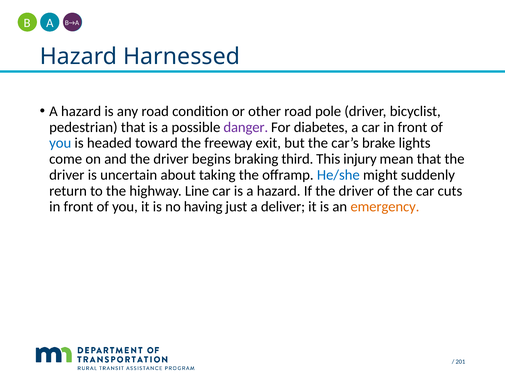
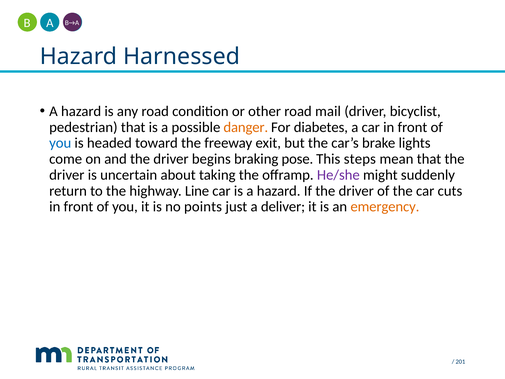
pole: pole -> mail
danger colour: purple -> orange
third: third -> pose
injury: injury -> steps
He/she colour: blue -> purple
having: having -> points
